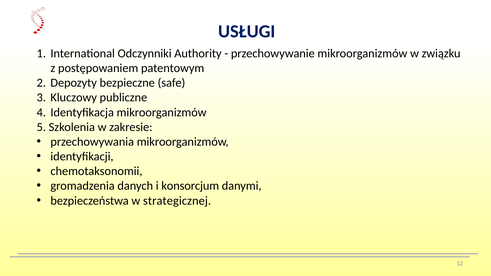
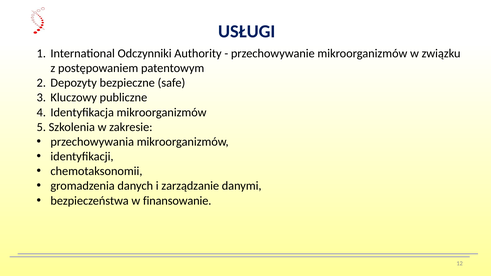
konsorcjum: konsorcjum -> zarządzanie
strategicznej: strategicznej -> finansowanie
